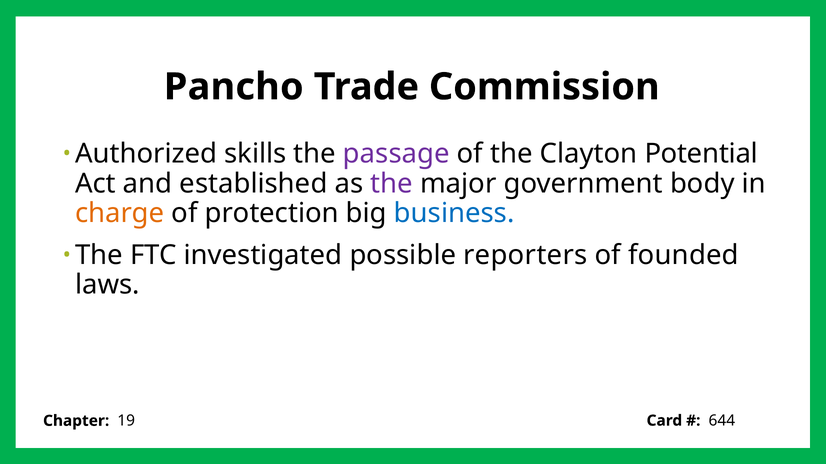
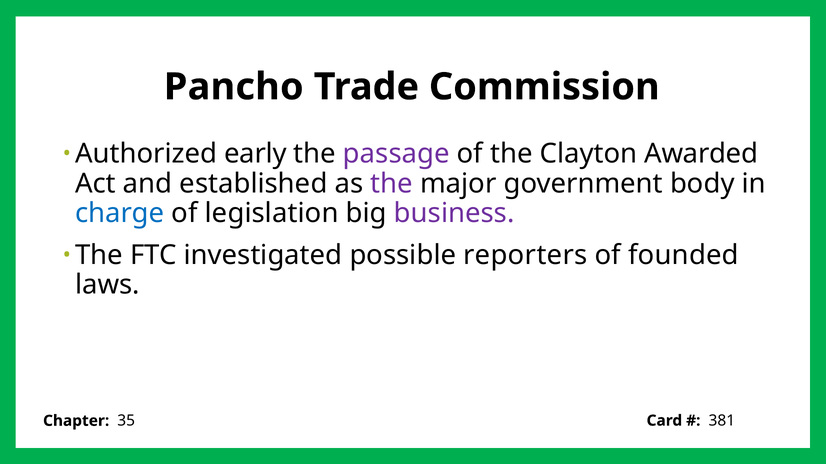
skills: skills -> early
Potential: Potential -> Awarded
charge colour: orange -> blue
protection: protection -> legislation
business colour: blue -> purple
19: 19 -> 35
644: 644 -> 381
